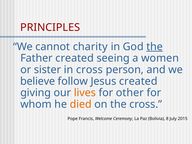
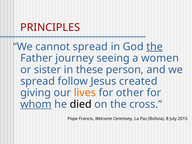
cannot charity: charity -> spread
Father created: created -> journey
in cross: cross -> these
believe at (38, 81): believe -> spread
whom underline: none -> present
died colour: orange -> black
